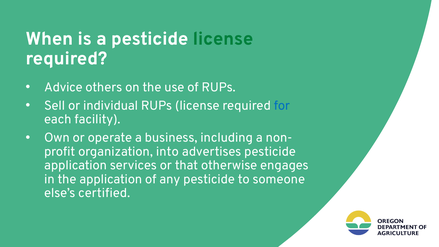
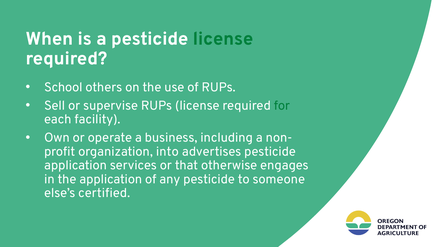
Advice: Advice -> School
individual: individual -> supervise
for colour: blue -> green
